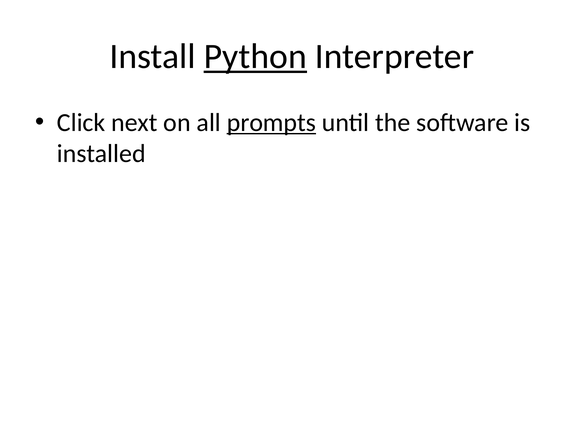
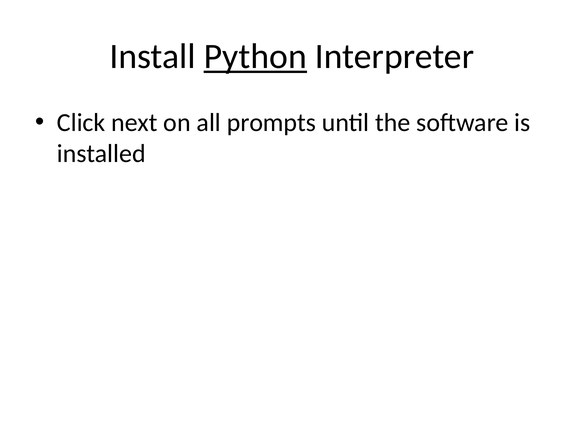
prompts underline: present -> none
